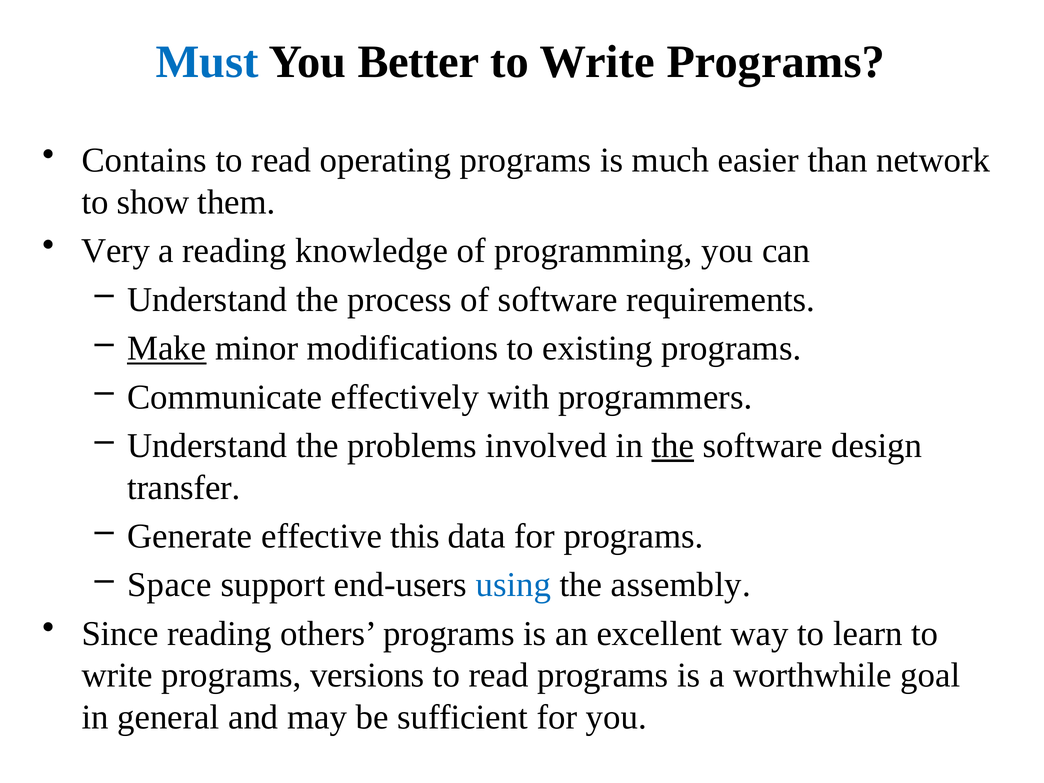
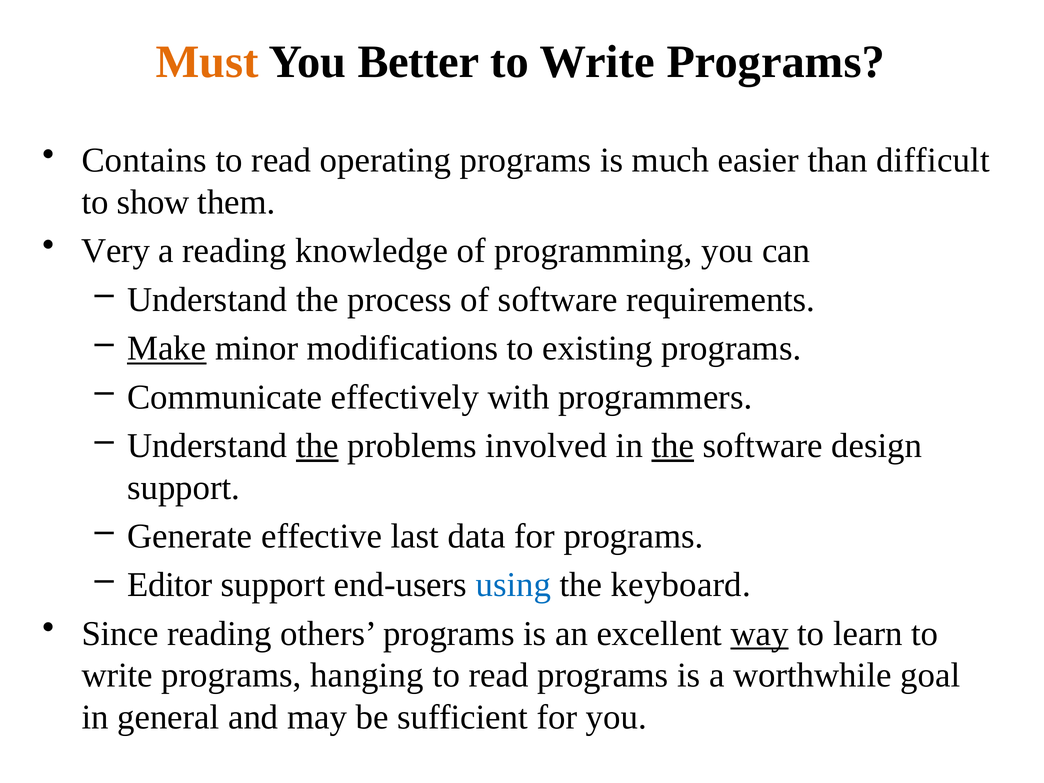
Must colour: blue -> orange
network: network -> difficult
the at (317, 446) underline: none -> present
transfer at (184, 488): transfer -> support
this: this -> last
Space: Space -> Editor
assembly: assembly -> keyboard
way underline: none -> present
versions: versions -> hanging
